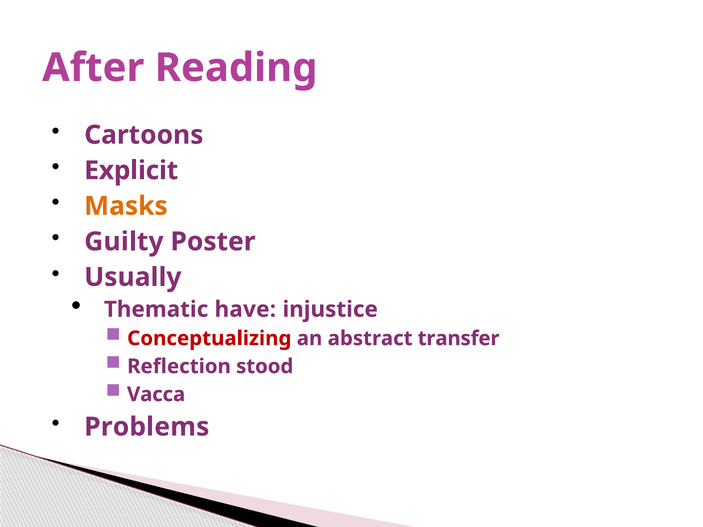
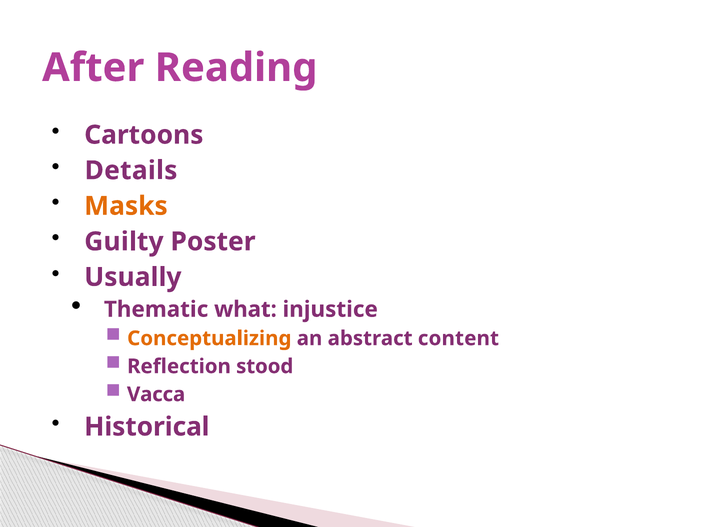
Explicit: Explicit -> Details
have: have -> what
Conceptualizing colour: red -> orange
transfer: transfer -> content
Problems: Problems -> Historical
